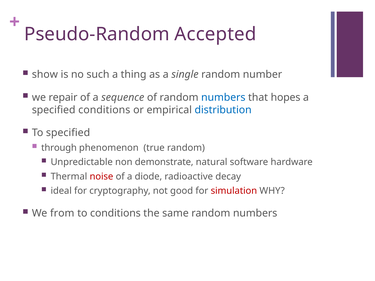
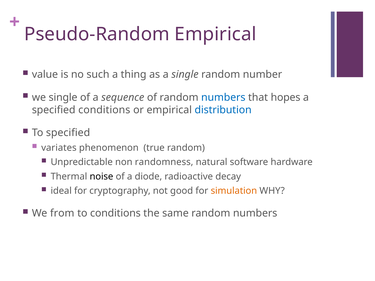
Pseudo-Random Accepted: Accepted -> Empirical
show: show -> value
we repair: repair -> single
through: through -> variates
demonstrate: demonstrate -> randomness
noise colour: red -> black
simulation colour: red -> orange
